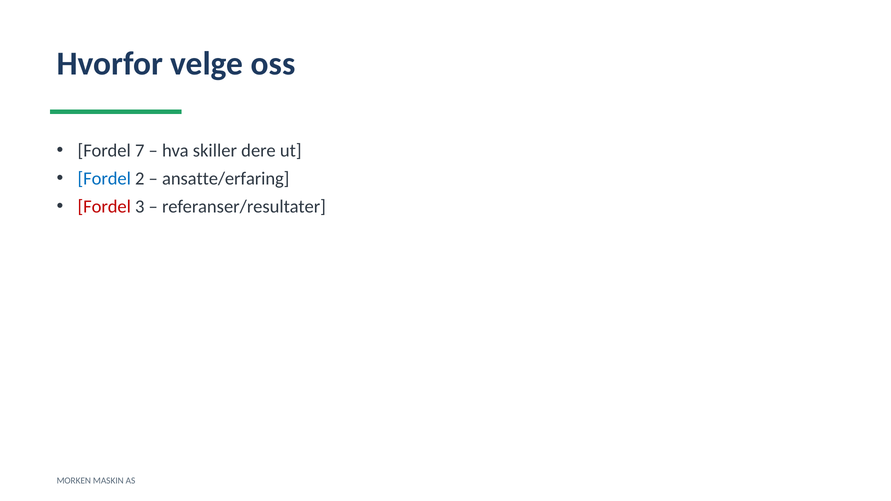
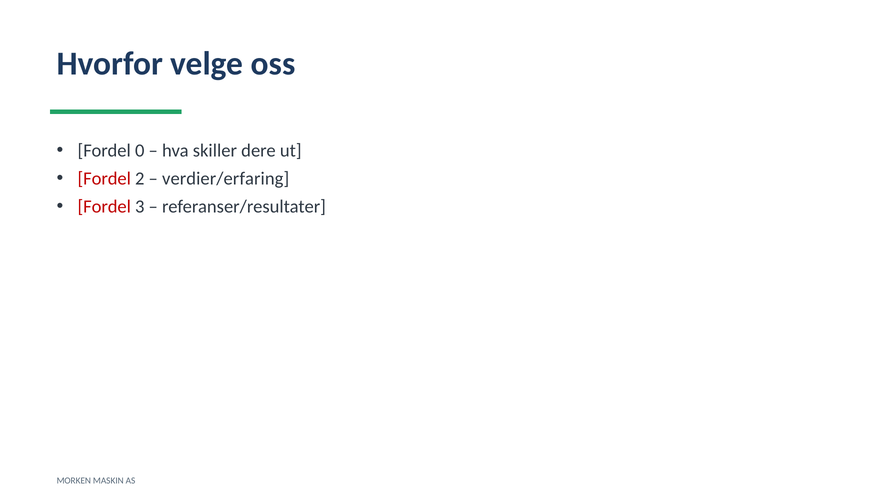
7: 7 -> 0
Fordel at (104, 179) colour: blue -> red
ansatte/erfaring: ansatte/erfaring -> verdier/erfaring
